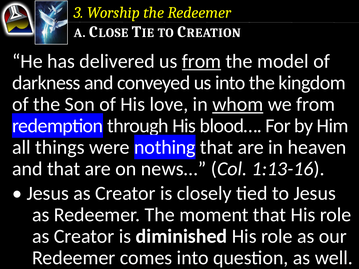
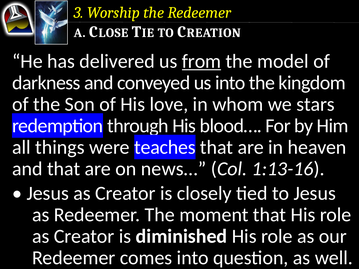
whom underline: present -> none
we from: from -> stars
nothing: nothing -> teaches
